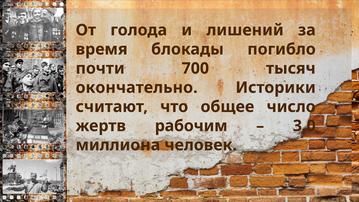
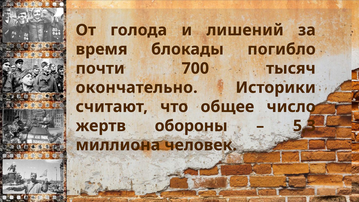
рабочим: рабочим -> обороны
3,0: 3,0 -> 5,3
